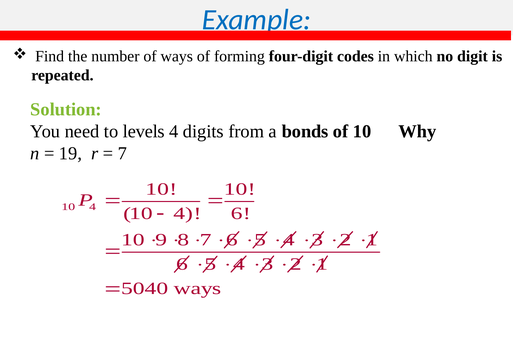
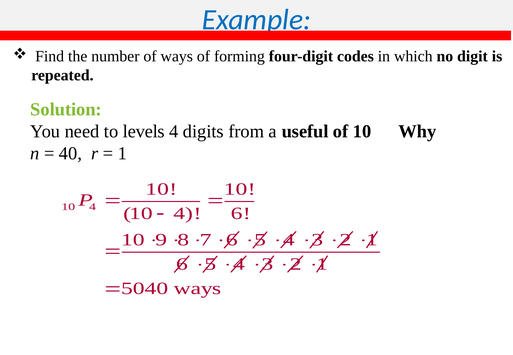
bonds: bonds -> useful
19: 19 -> 40
7 at (122, 154): 7 -> 1
